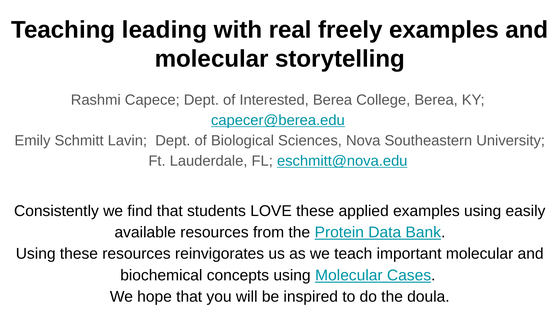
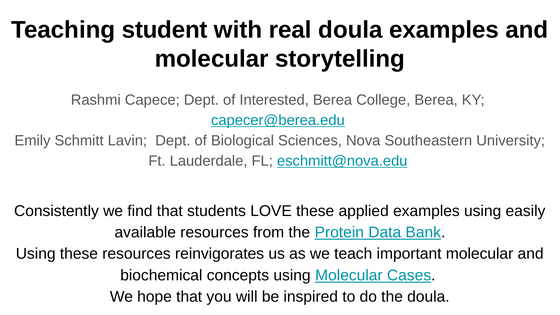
leading: leading -> student
real freely: freely -> doula
